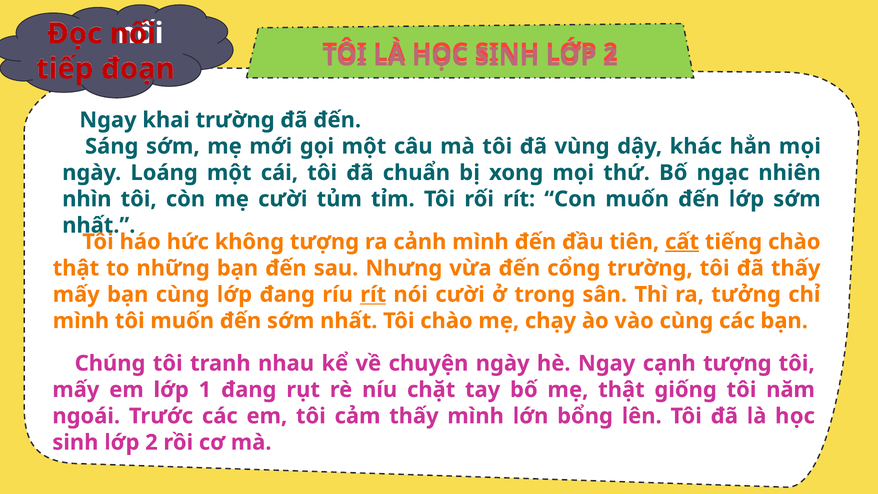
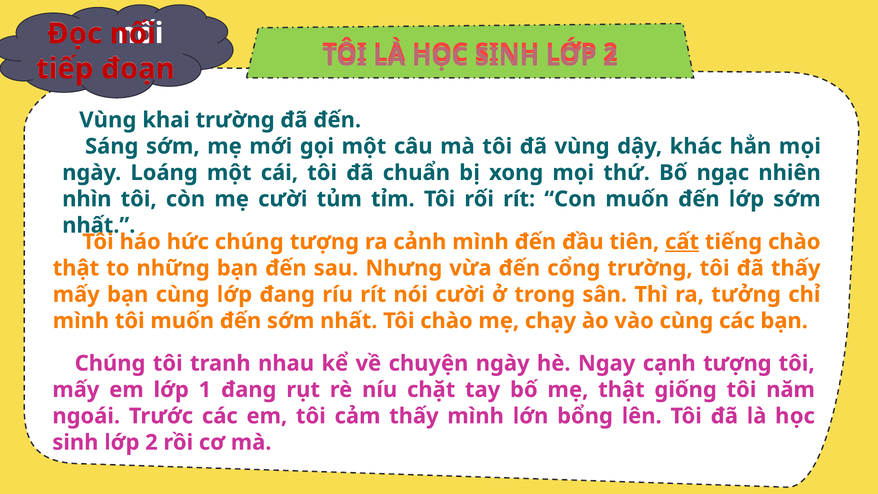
Ngay at (108, 120): Ngay -> Vùng
hức không: không -> chúng
rít at (373, 294) underline: present -> none
